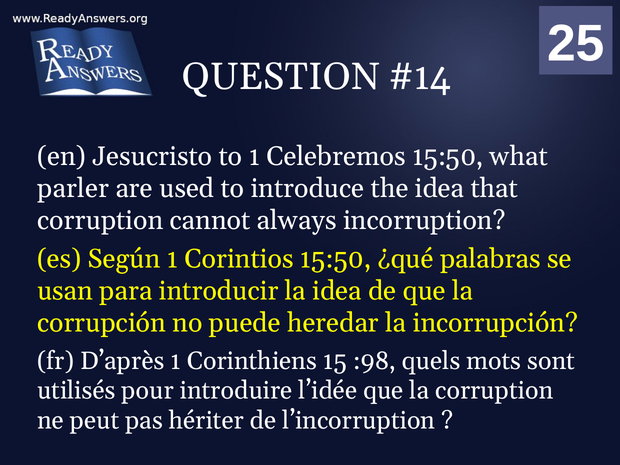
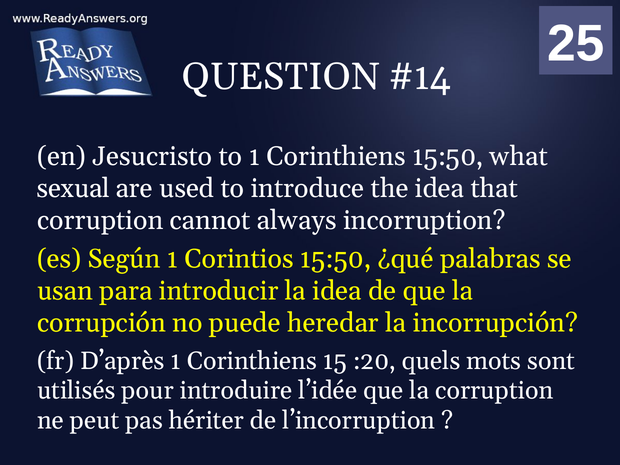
to 1 Celebremos: Celebremos -> Corinthiens
parler: parler -> sexual
:98: :98 -> :20
